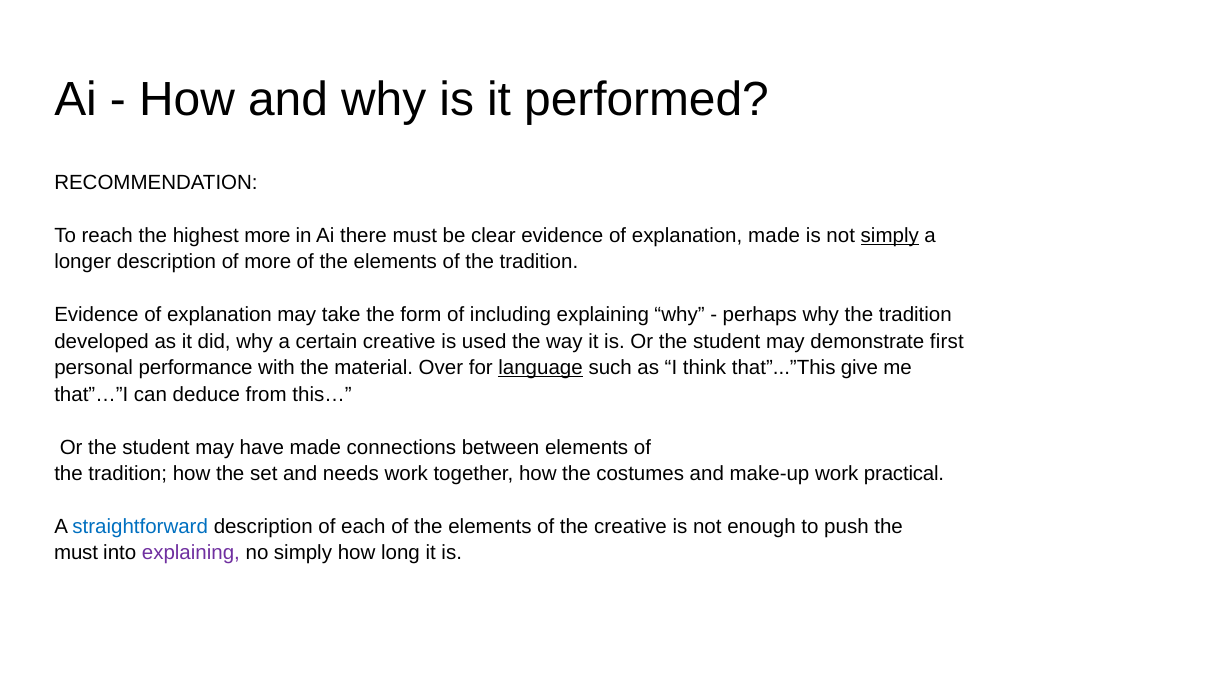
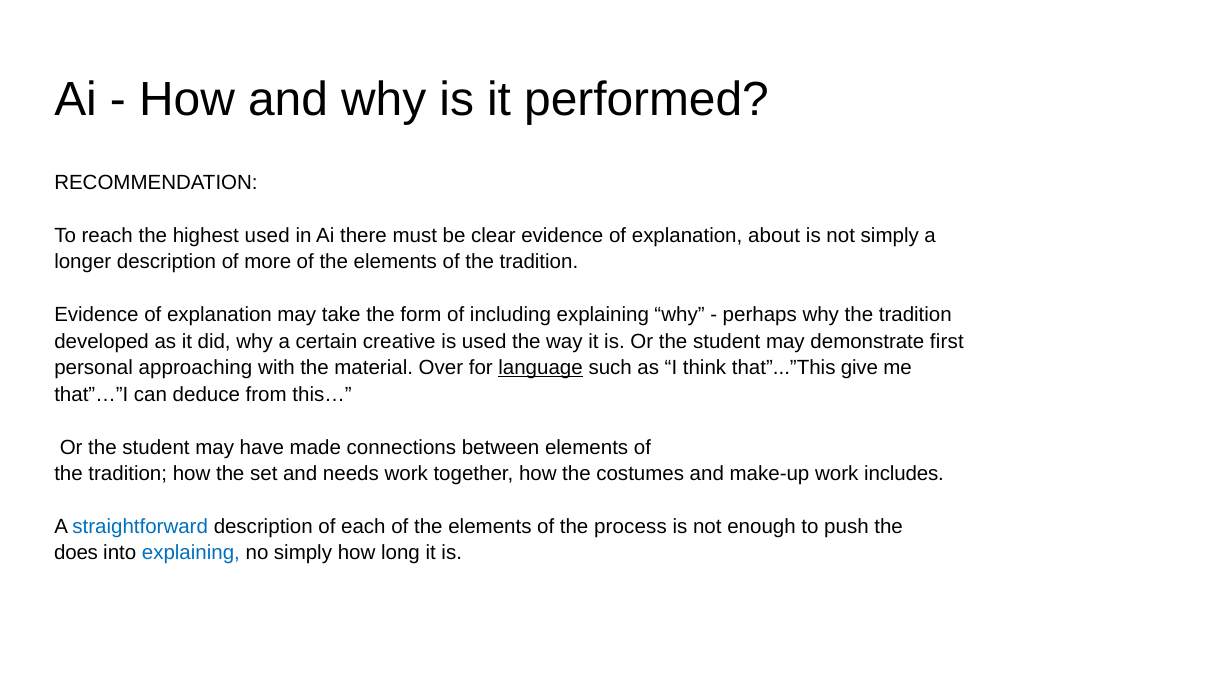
highest more: more -> used
explanation made: made -> about
simply at (890, 236) underline: present -> none
performance: performance -> approaching
practical: practical -> includes
the creative: creative -> process
must at (76, 553): must -> does
explaining at (191, 553) colour: purple -> blue
